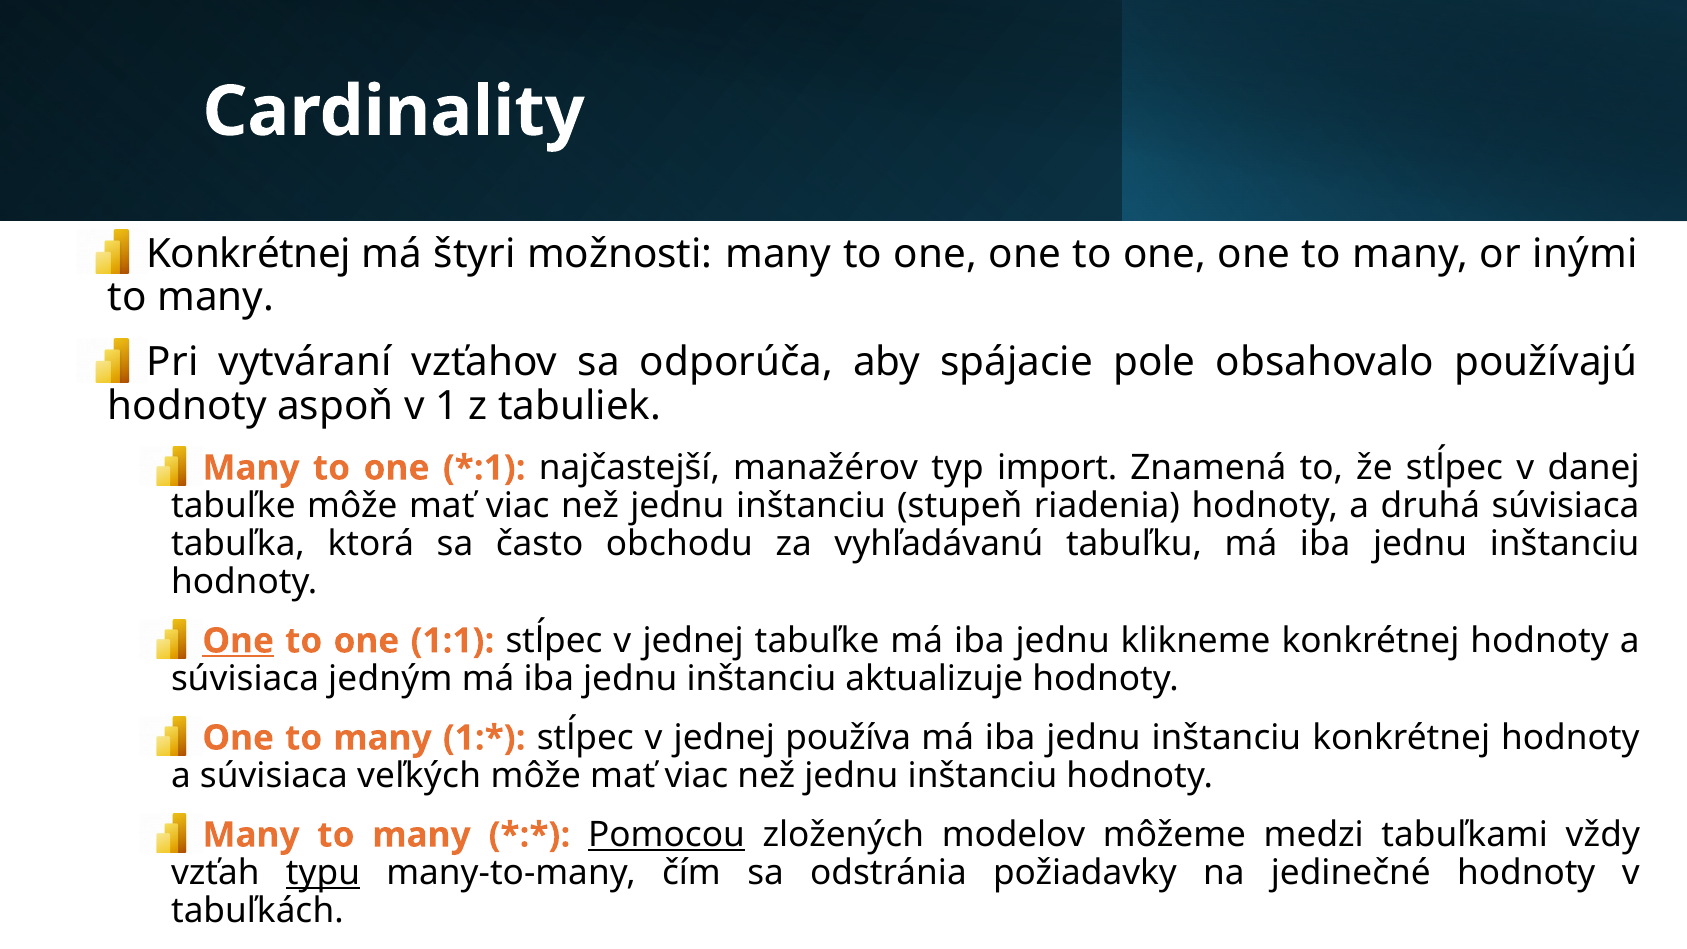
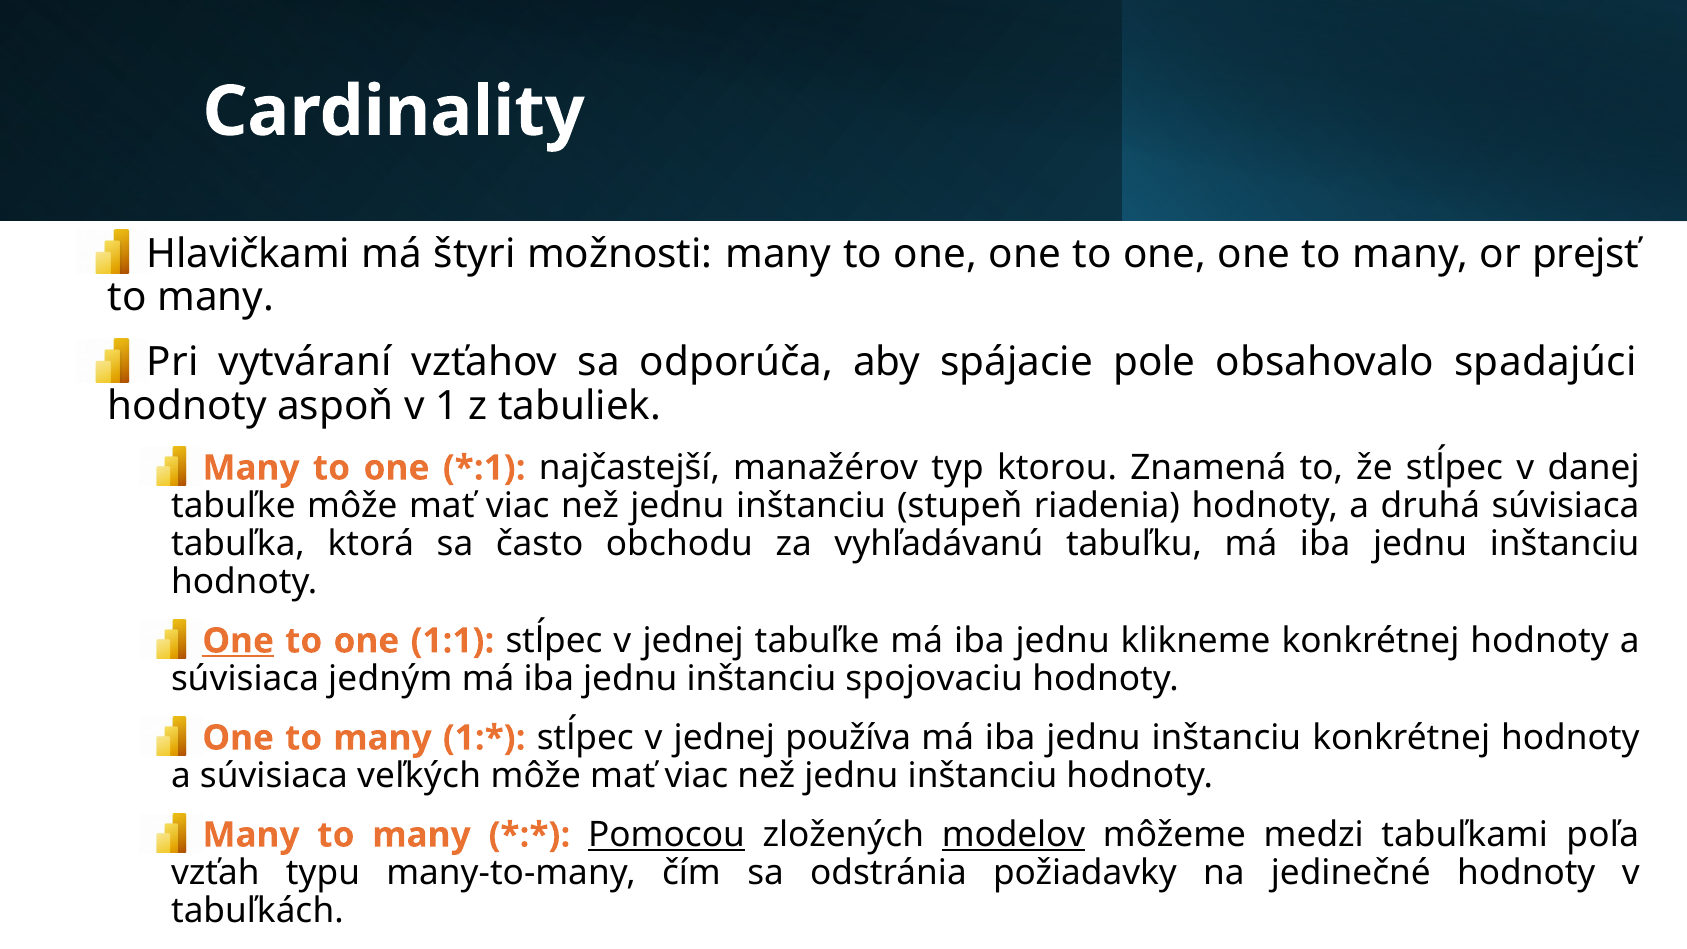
Konkrétnej at (249, 254): Konkrétnej -> Hlavičkami
inými: inými -> prejsť
používajú: používajú -> spadajúci
import: import -> ktorou
aktualizuje: aktualizuje -> spojovaciu
modelov underline: none -> present
vždy: vždy -> poľa
typu underline: present -> none
